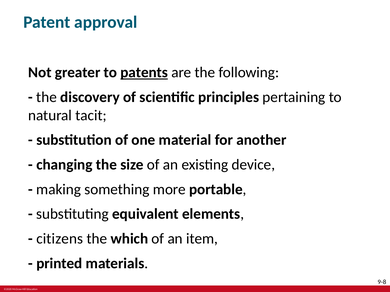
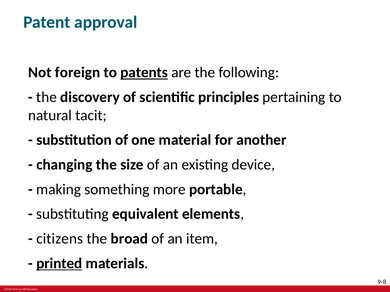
greater: greater -> foreign
which: which -> broad
printed underline: none -> present
